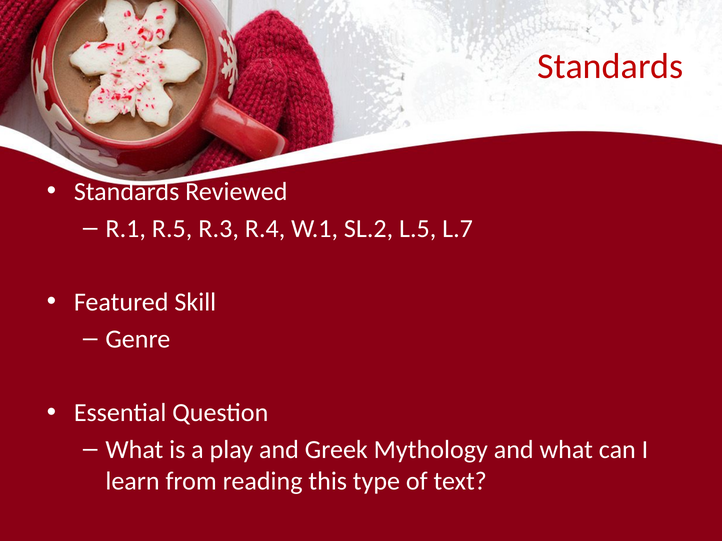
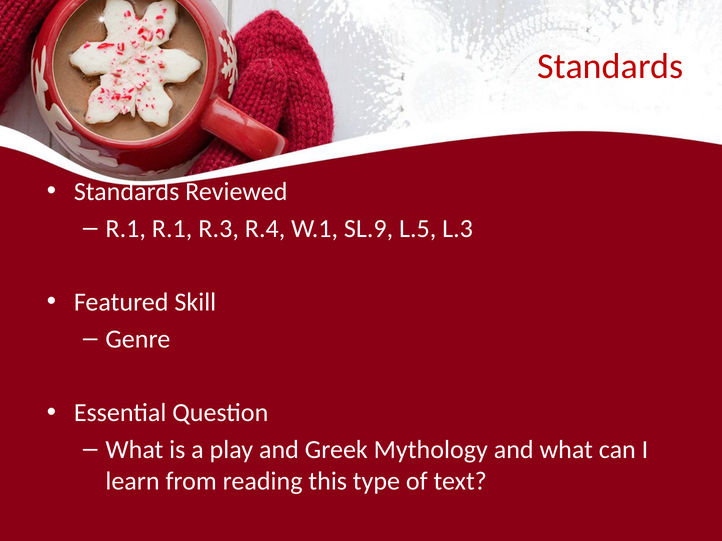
R.1 R.5: R.5 -> R.1
SL.2: SL.2 -> SL.9
L.7: L.7 -> L.3
